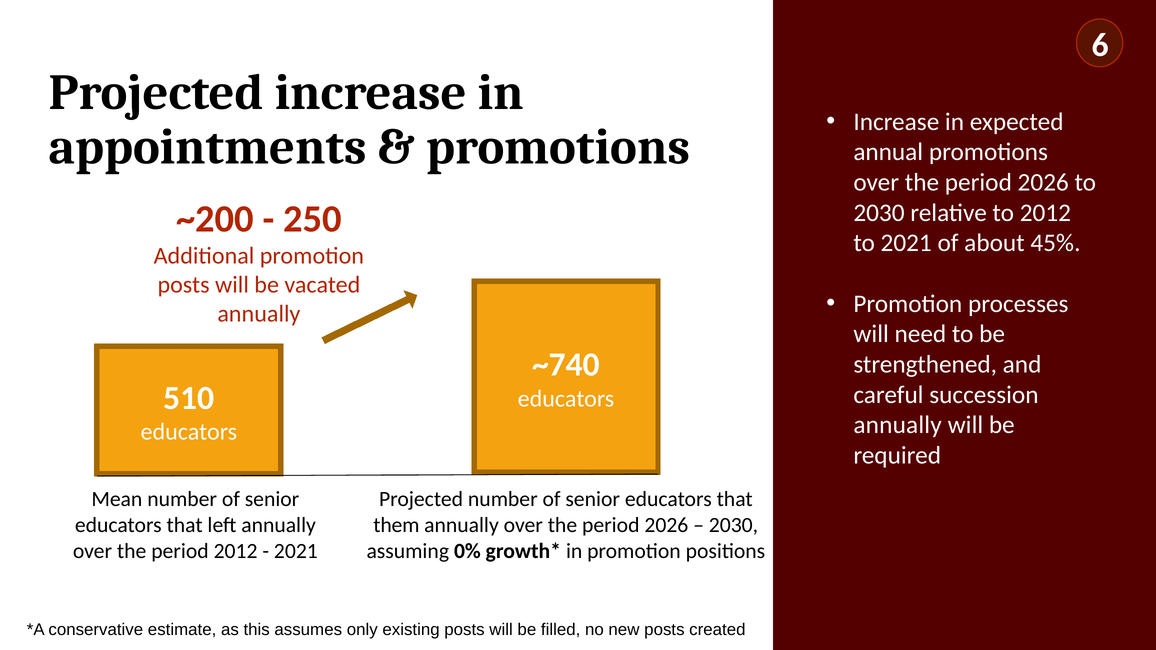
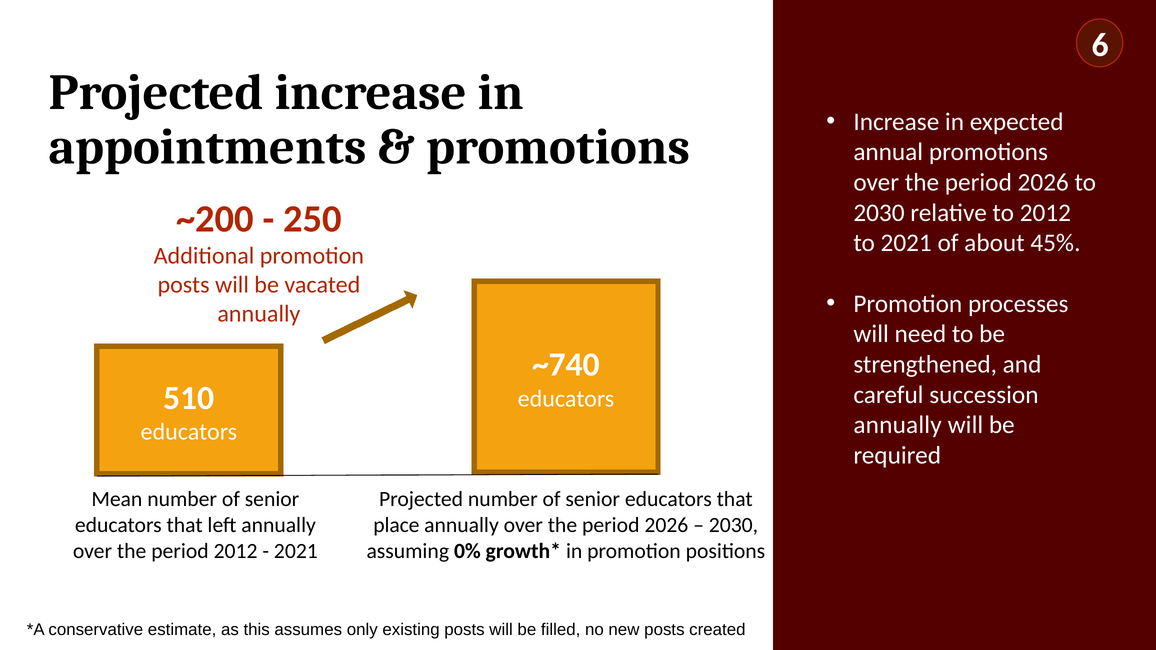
them: them -> place
